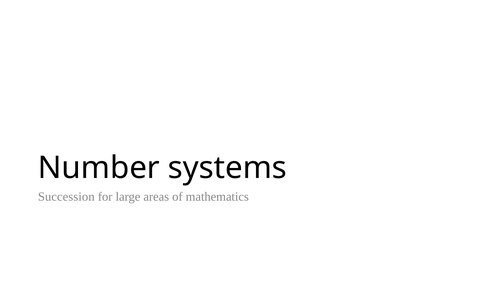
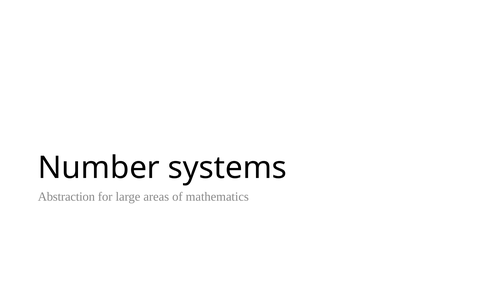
Succession: Succession -> Abstraction
